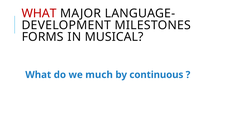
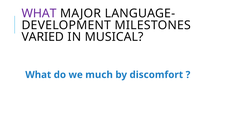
WHAT at (39, 13) colour: red -> purple
FORMS: FORMS -> VARIED
continuous: continuous -> discomfort
